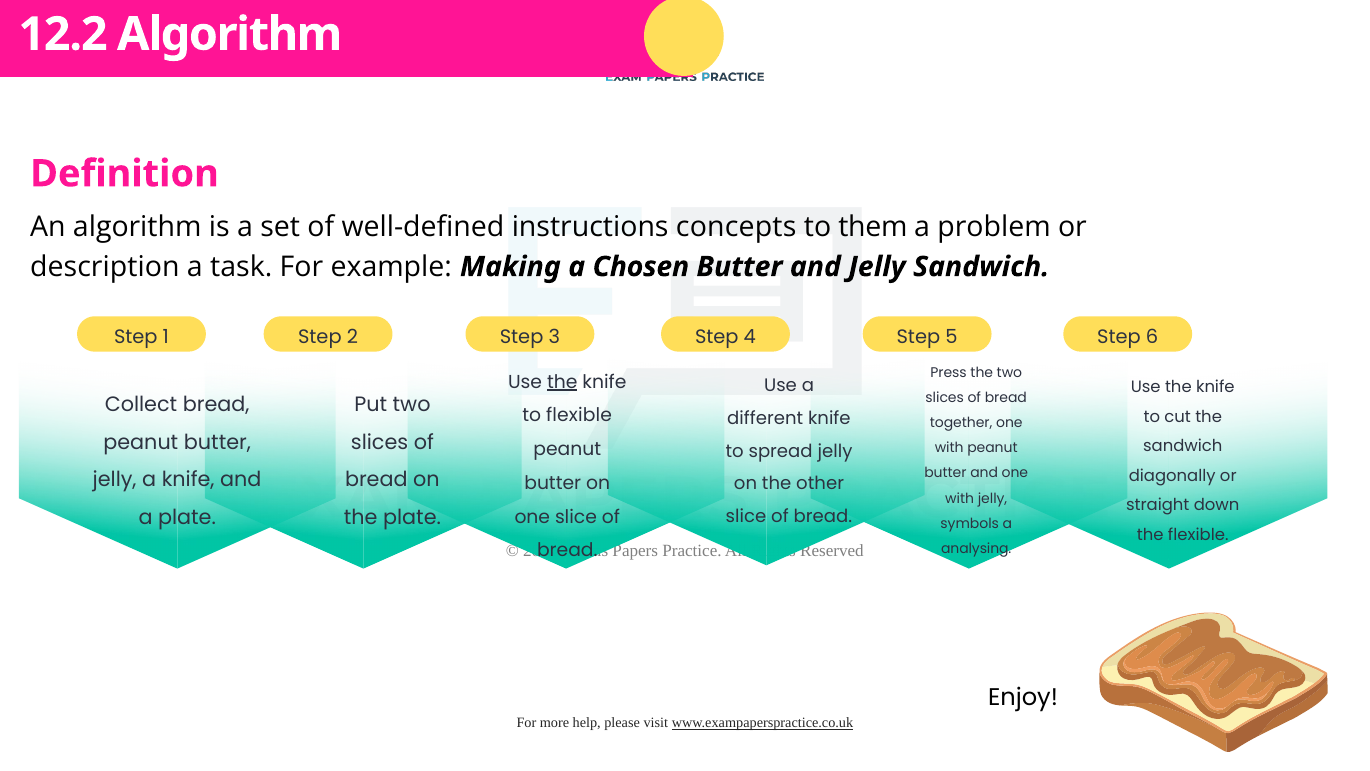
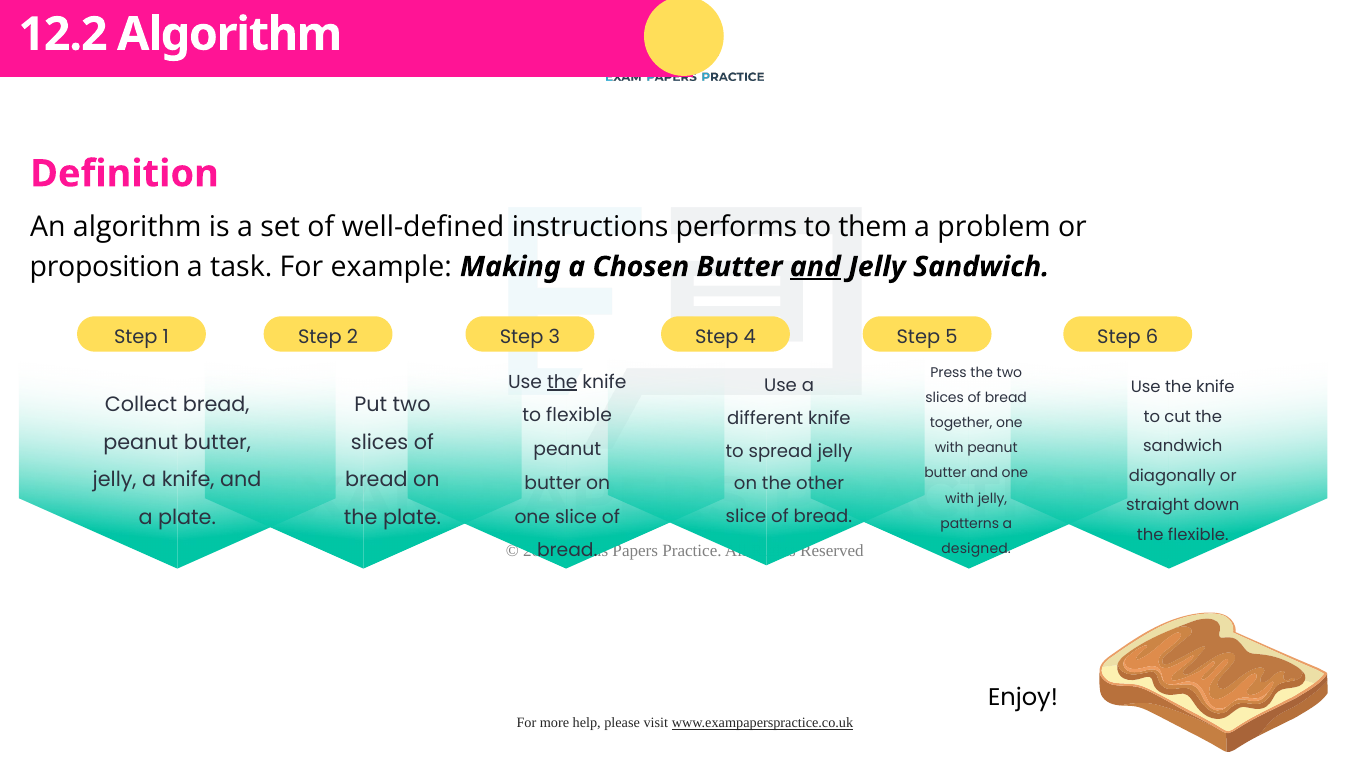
concepts: concepts -> performs
description: description -> proposition
and at (815, 267) underline: none -> present
symbols: symbols -> patterns
analysing: analysing -> designed
